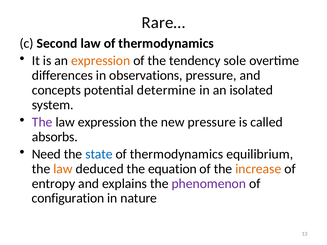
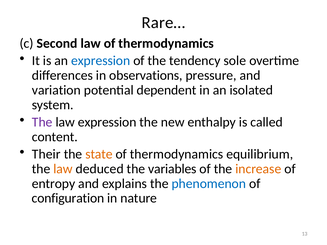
expression at (101, 61) colour: orange -> blue
concepts: concepts -> variation
determine: determine -> dependent
new pressure: pressure -> enthalpy
absorbs: absorbs -> content
Need: Need -> Their
state colour: blue -> orange
equation: equation -> variables
phenomenon colour: purple -> blue
